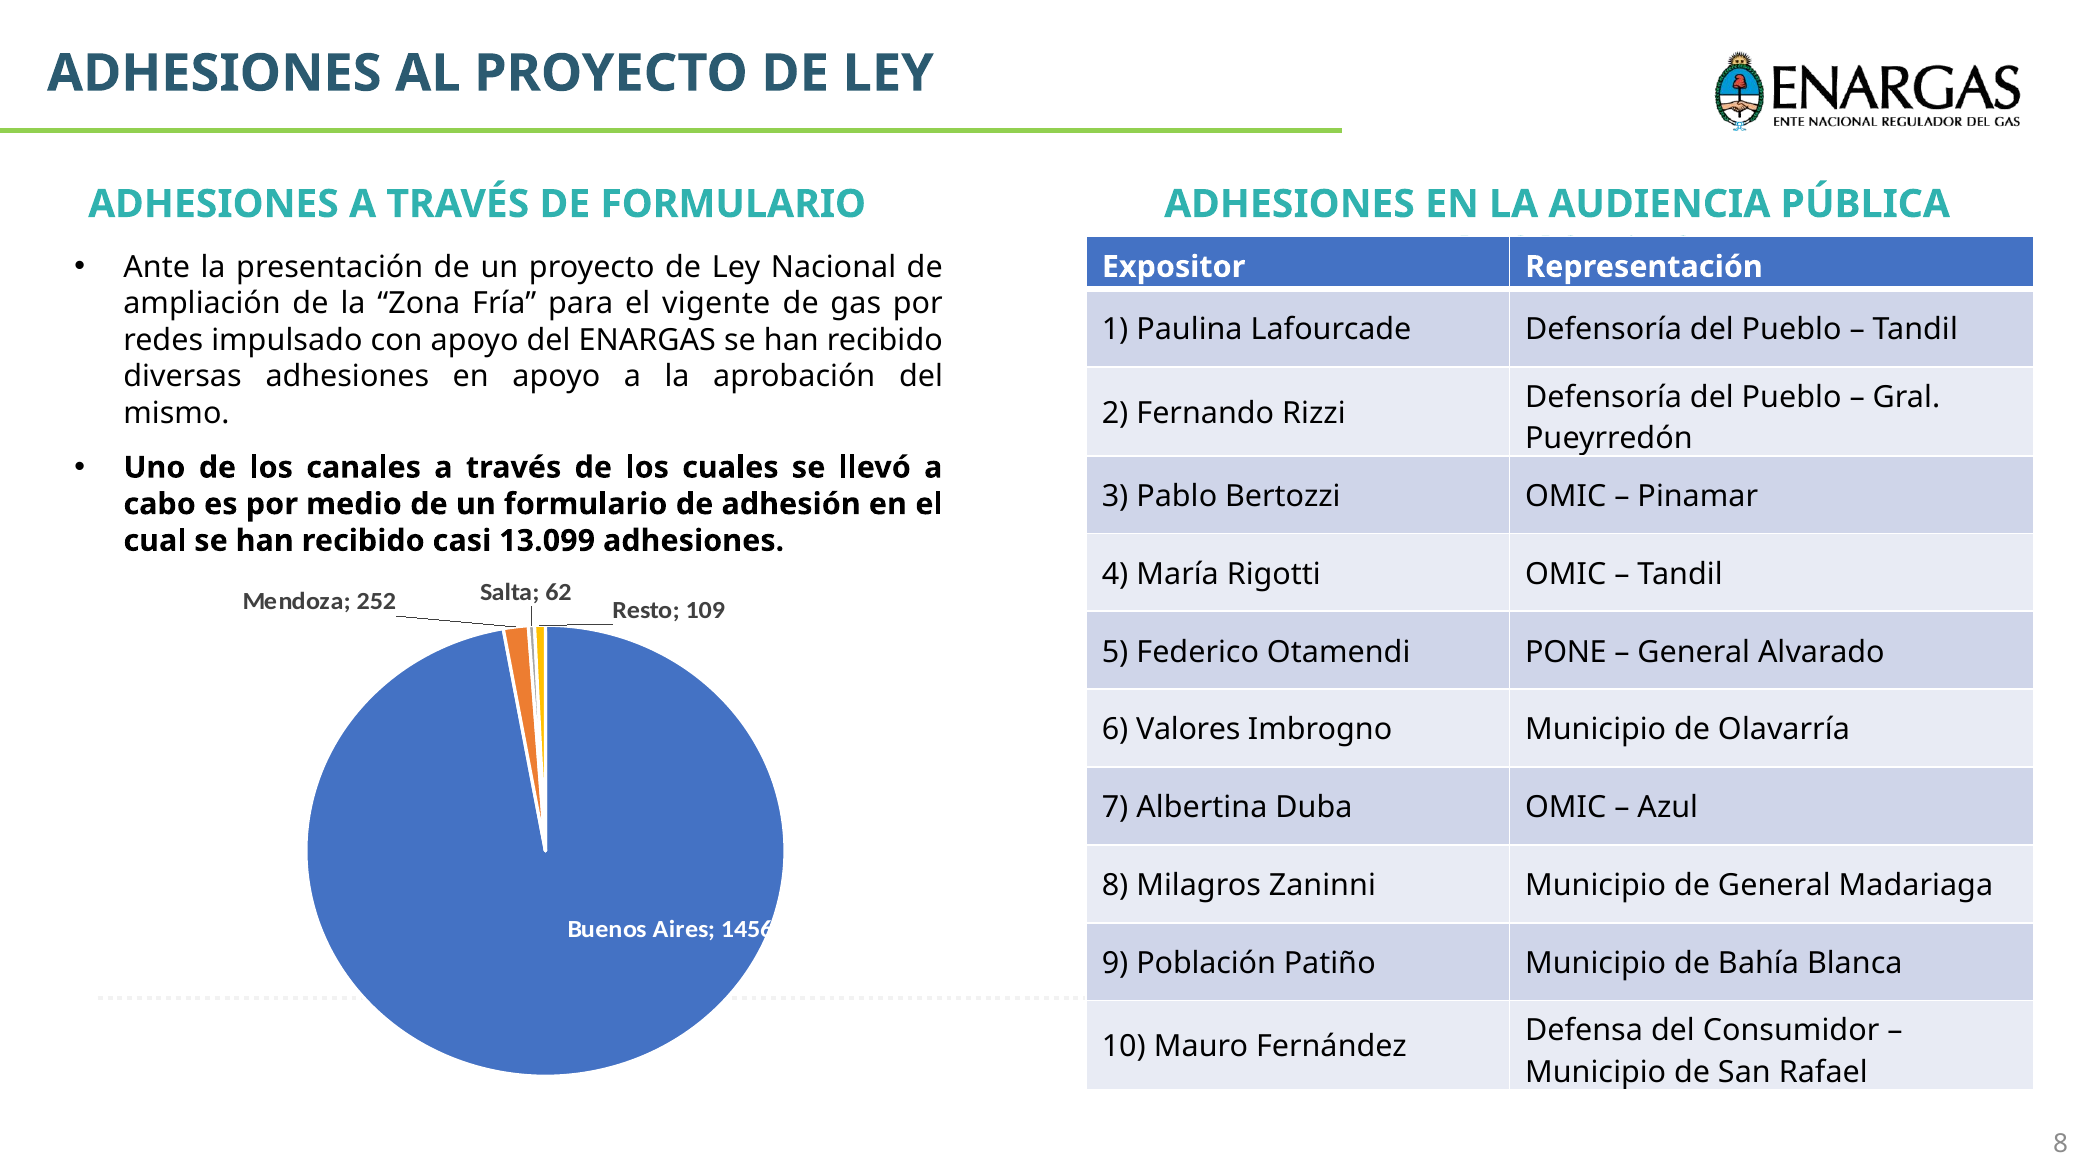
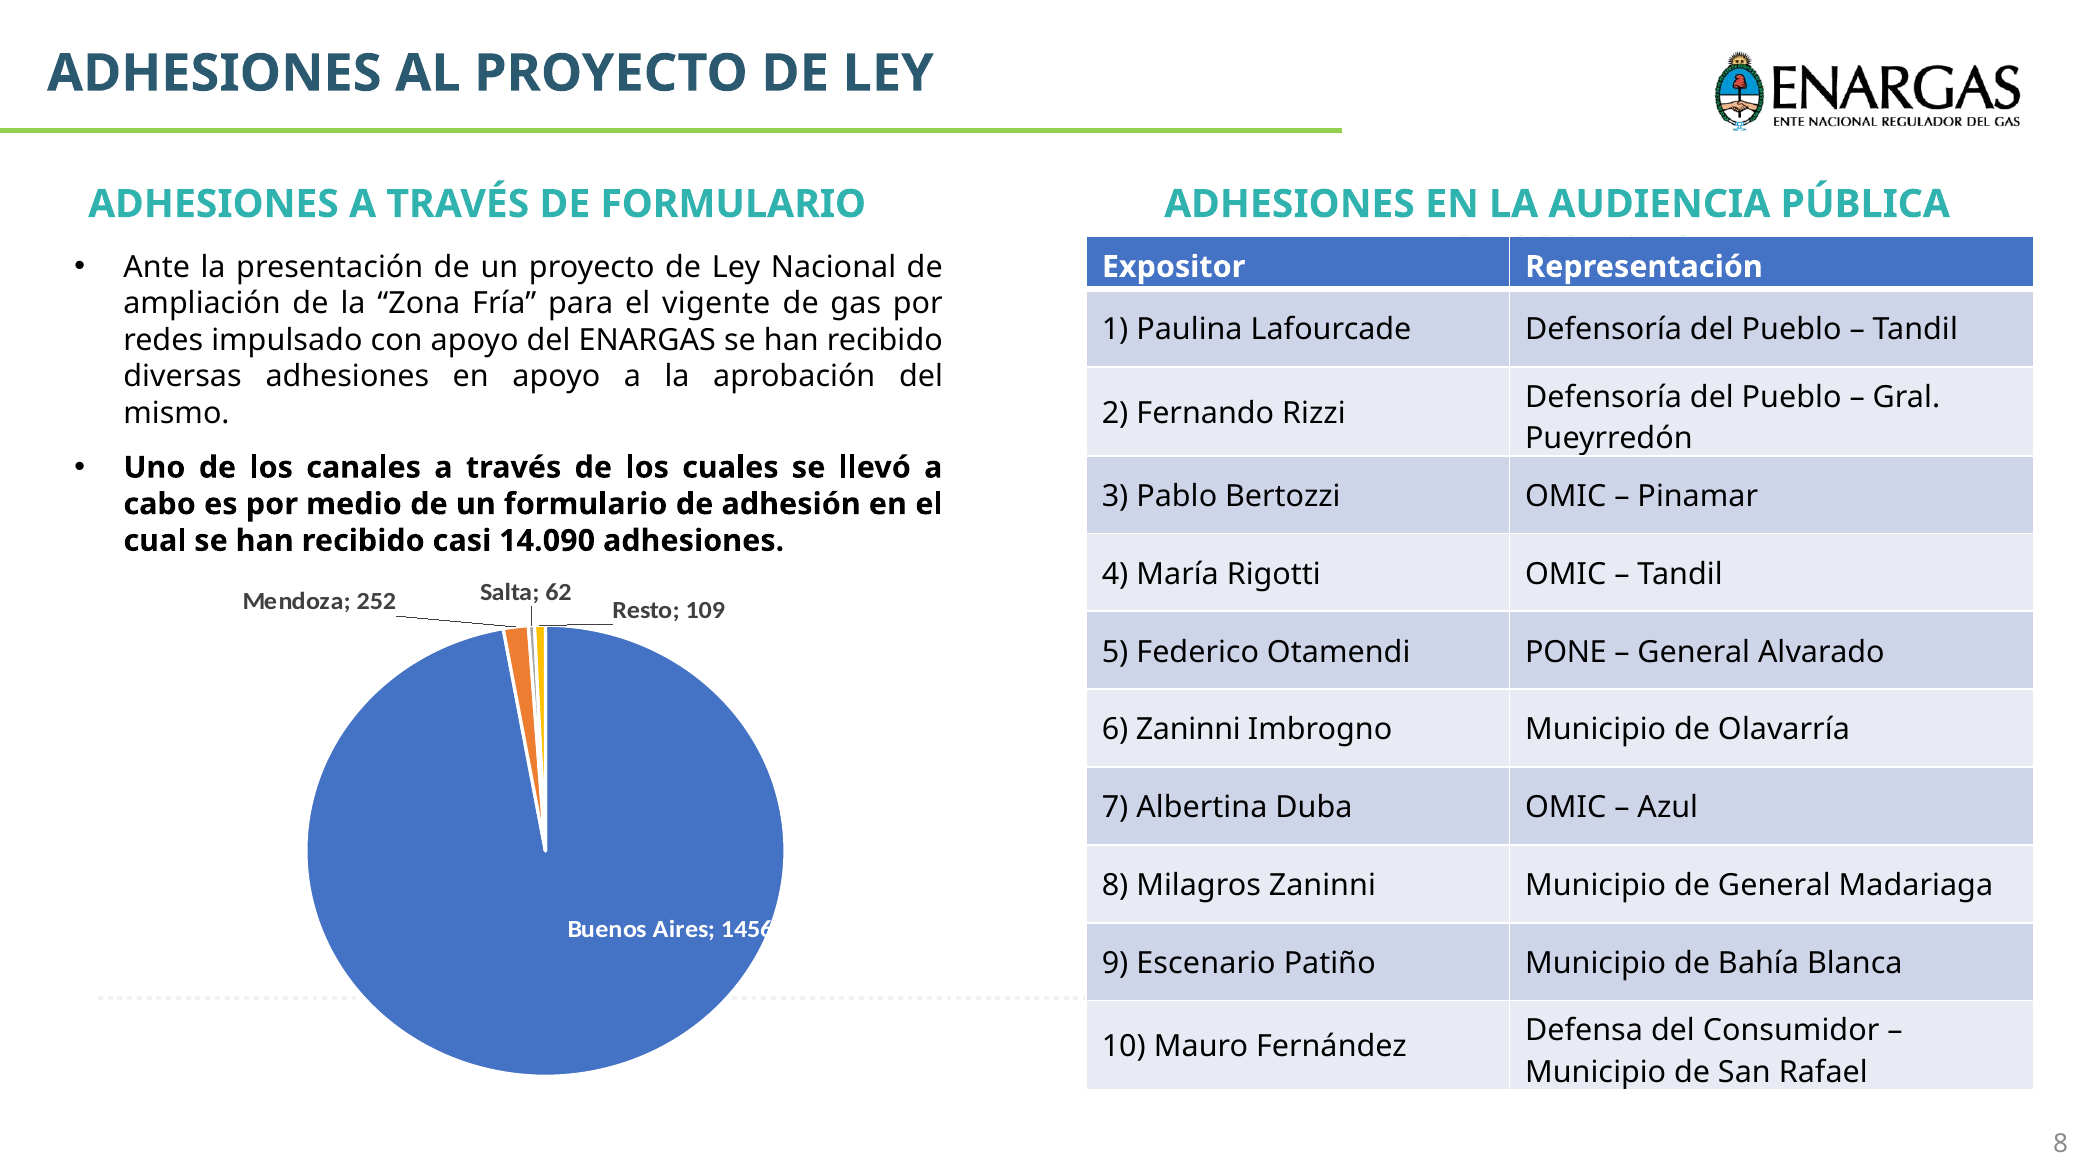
13.099: 13.099 -> 14.090
6 Valores: Valores -> Zaninni
Población: Población -> Escenario
